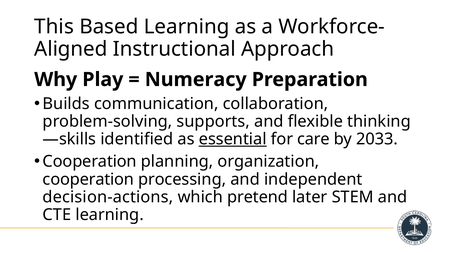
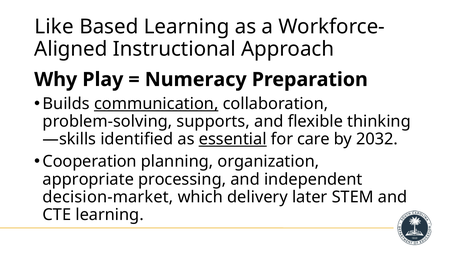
This: This -> Like
communication underline: none -> present
2033: 2033 -> 2032
cooperation at (88, 179): cooperation -> appropriate
decision‑actions: decision‑actions -> decision‑market
pretend: pretend -> delivery
